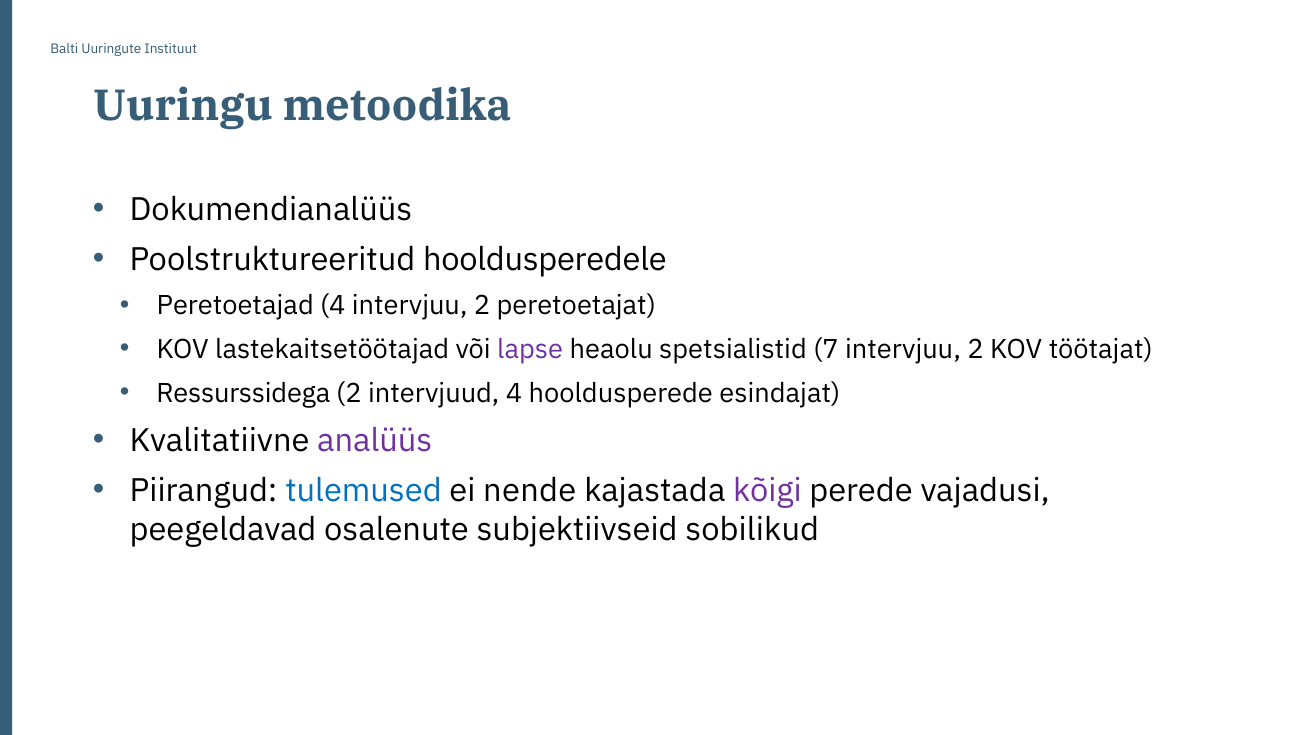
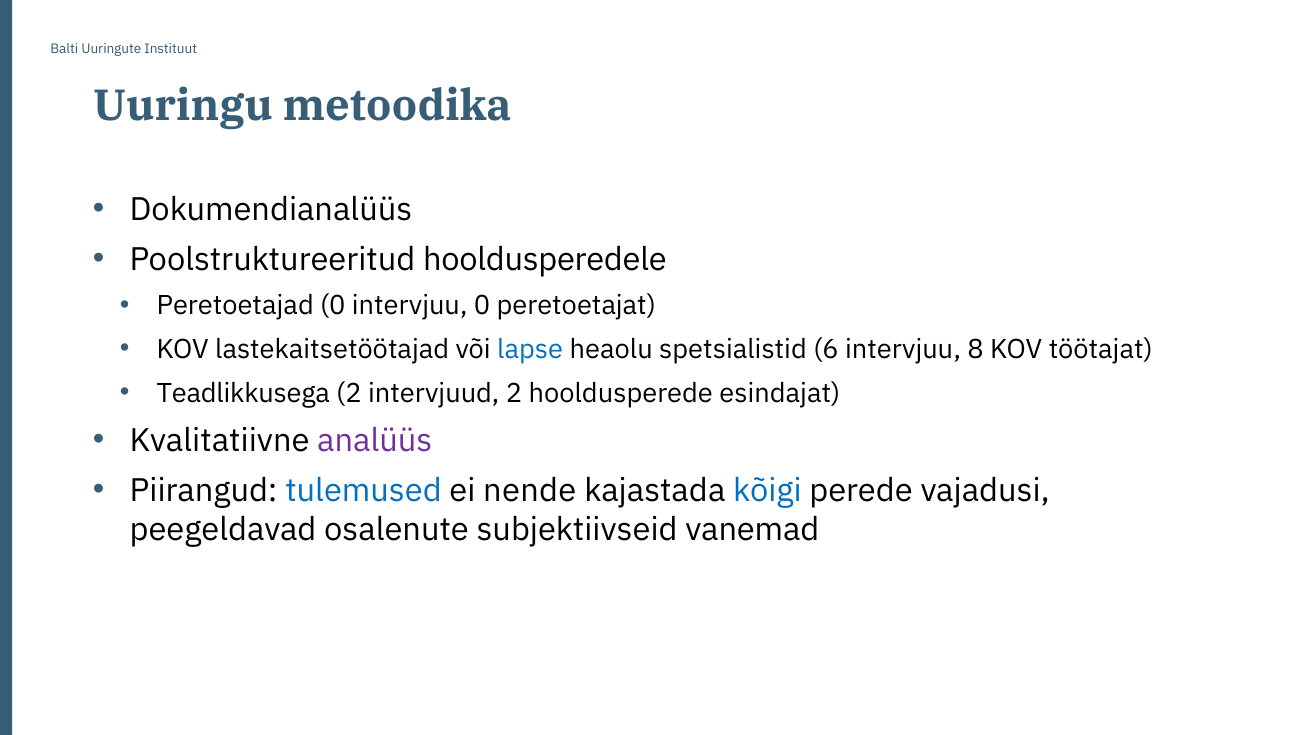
Peretoetajad 4: 4 -> 0
2 at (482, 306): 2 -> 0
lapse colour: purple -> blue
7: 7 -> 6
2 at (975, 349): 2 -> 8
Ressurssidega: Ressurssidega -> Teadlikkusega
intervjuud 4: 4 -> 2
kõigi colour: purple -> blue
sobilikud: sobilikud -> vanemad
